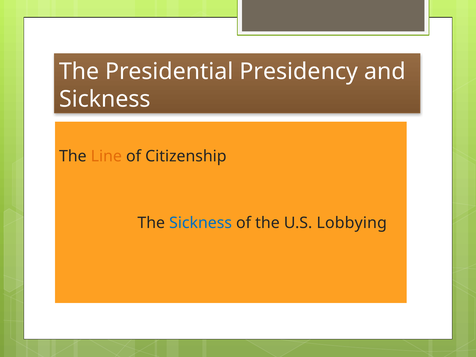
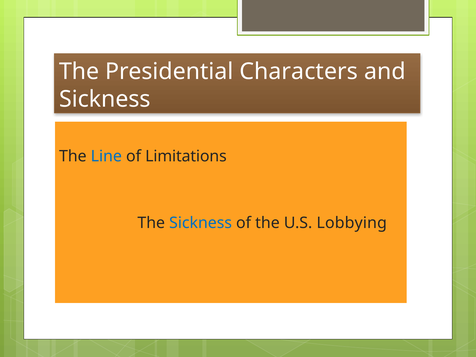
Presidency: Presidency -> Characters
Line colour: orange -> blue
Citizenship: Citizenship -> Limitations
